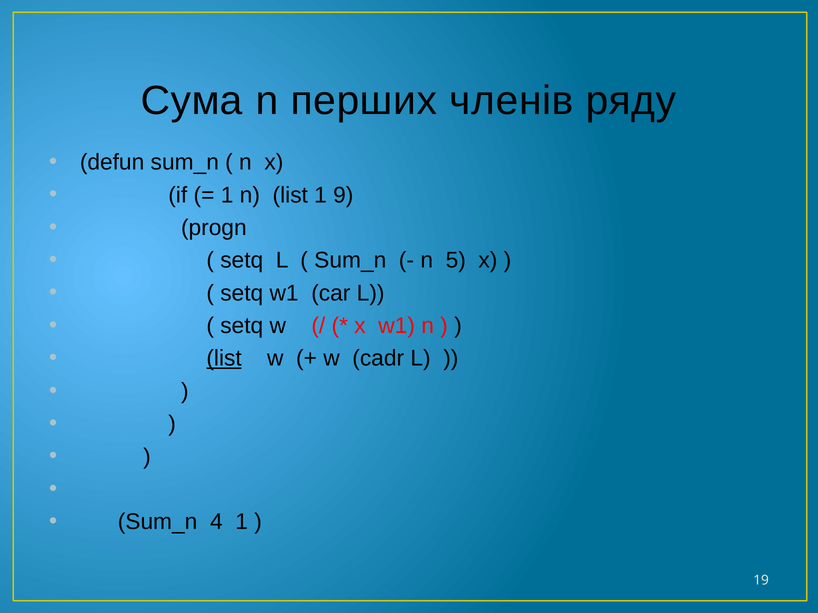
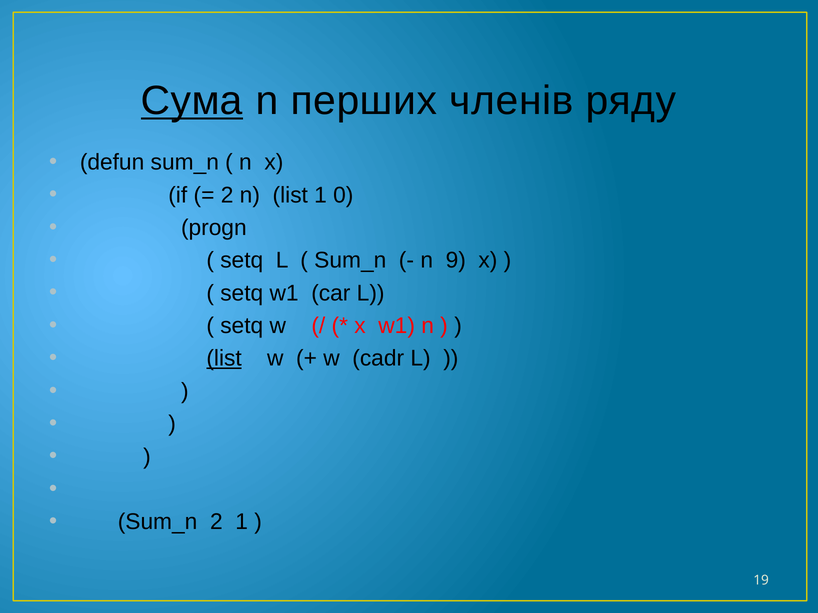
Сума underline: none -> present
1 at (227, 195): 1 -> 2
9: 9 -> 0
5: 5 -> 9
Sum_n 4: 4 -> 2
